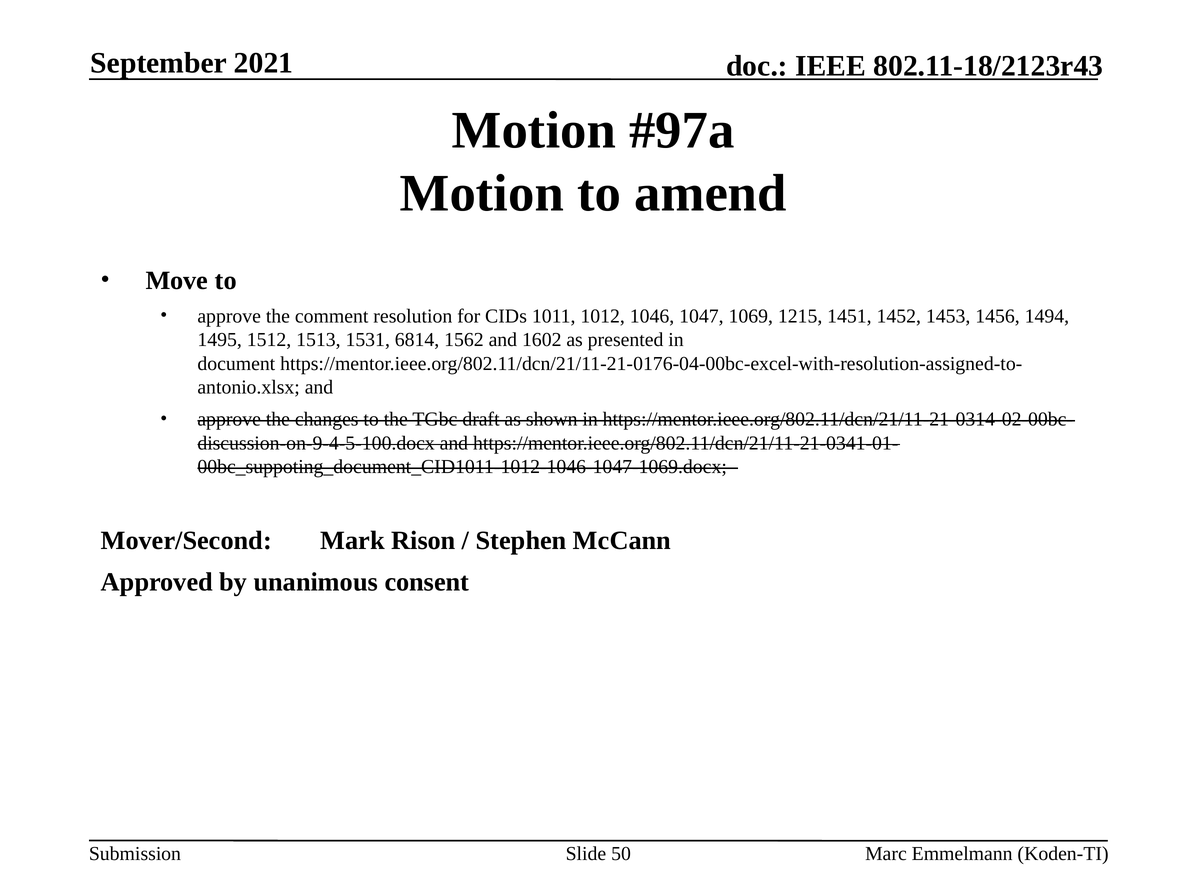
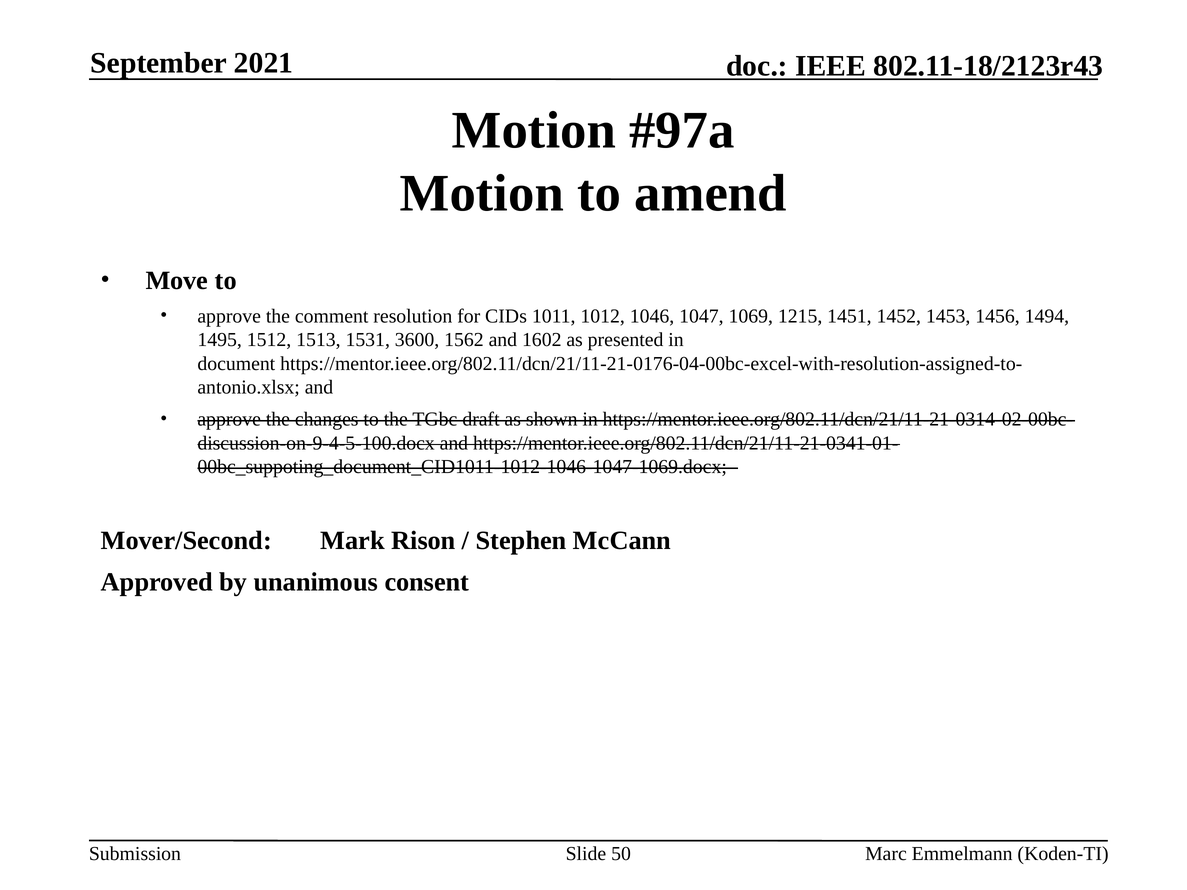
6814: 6814 -> 3600
